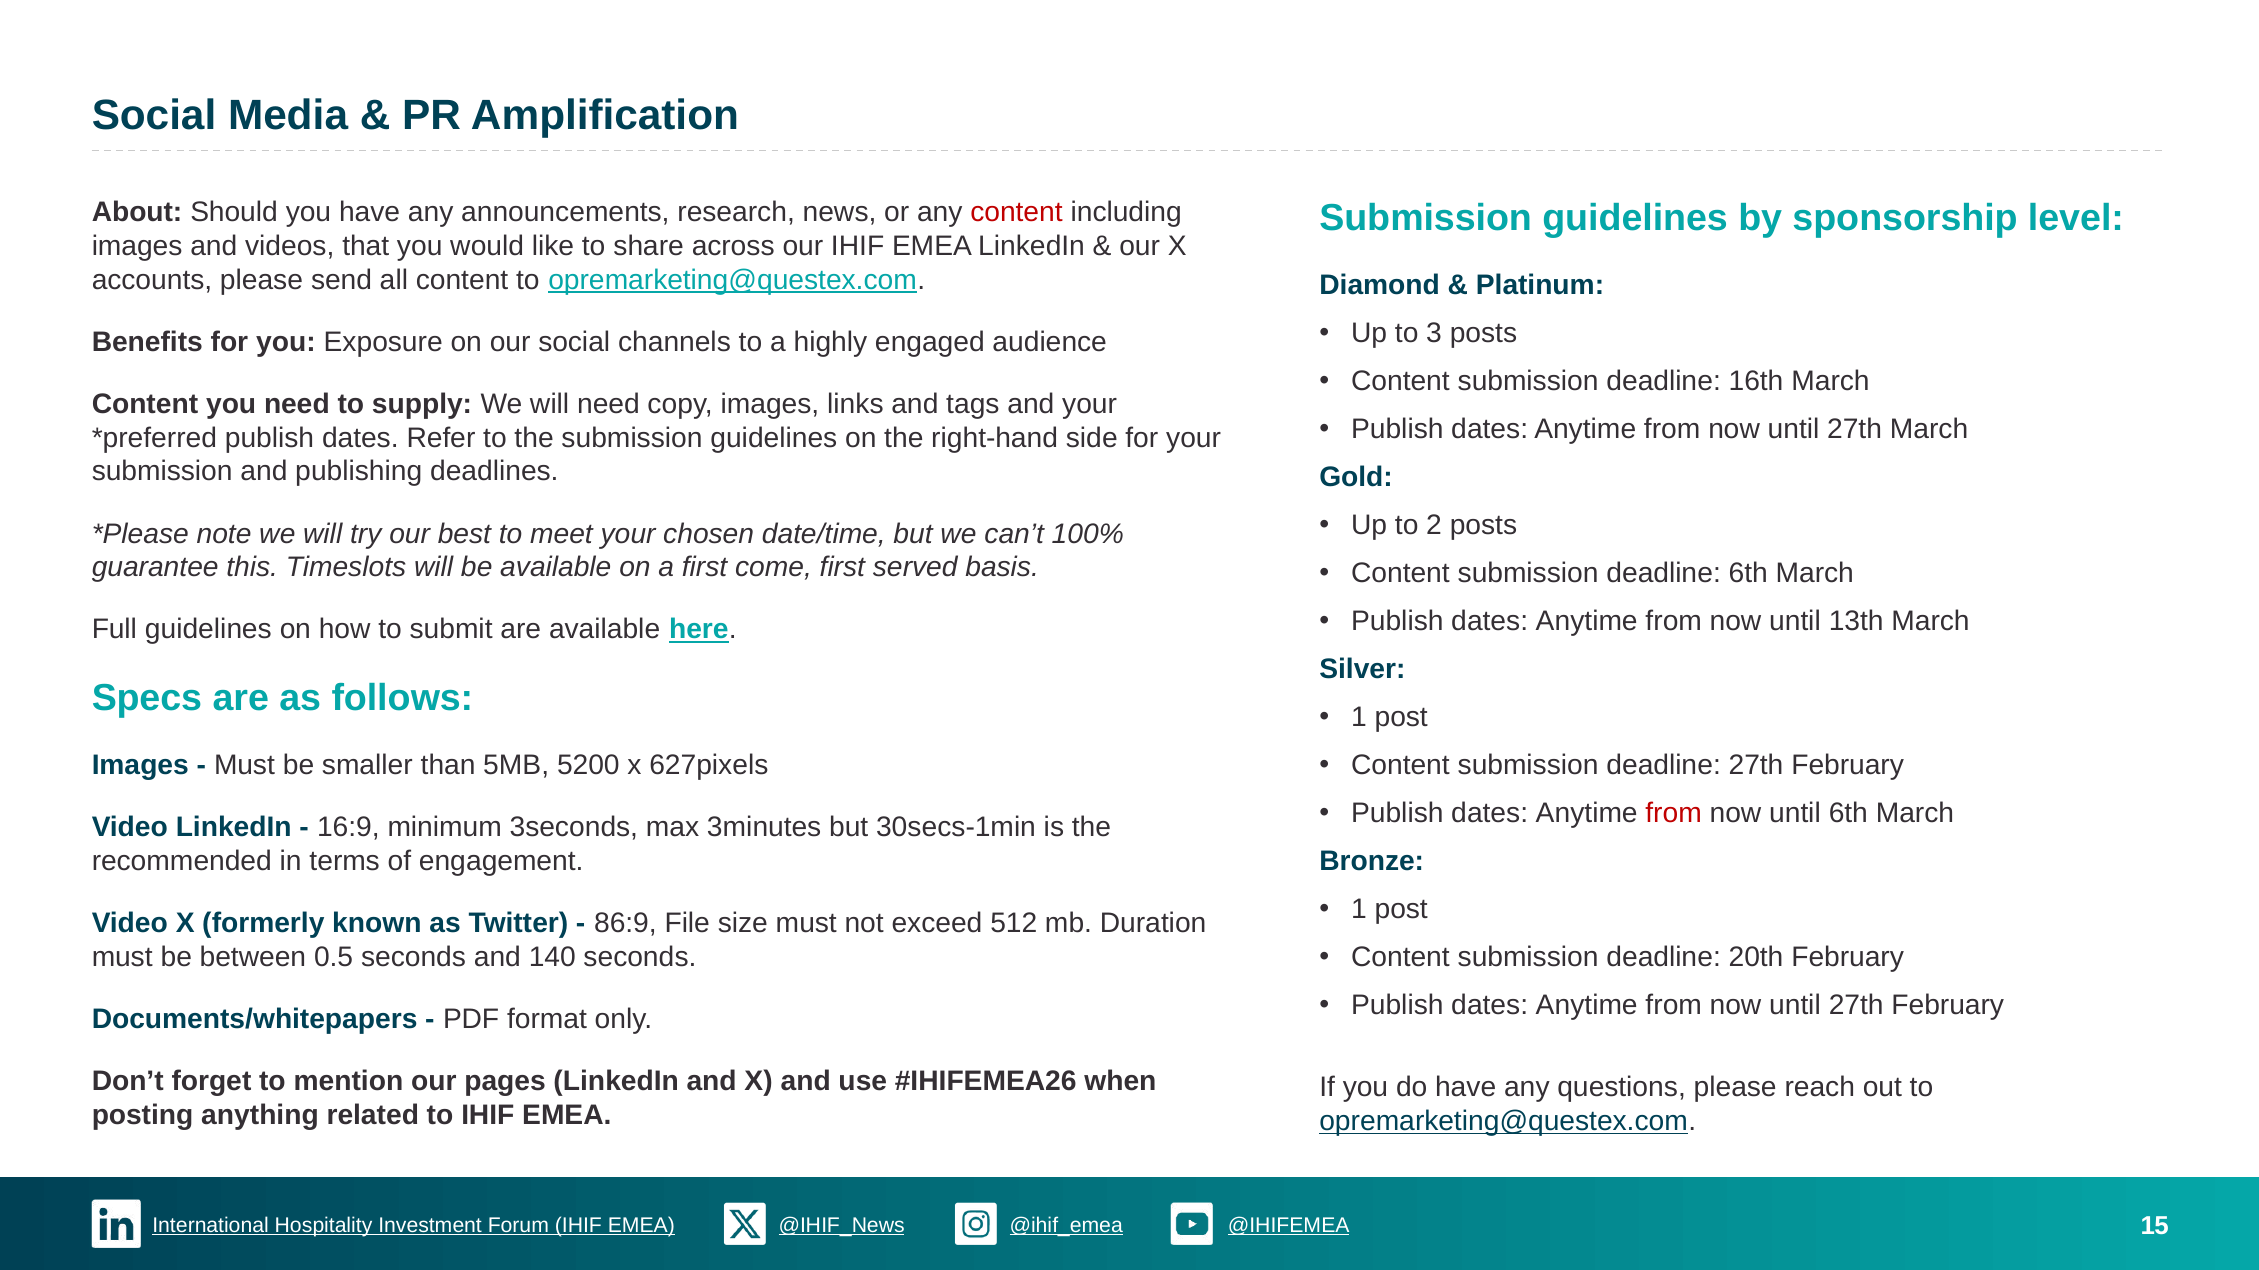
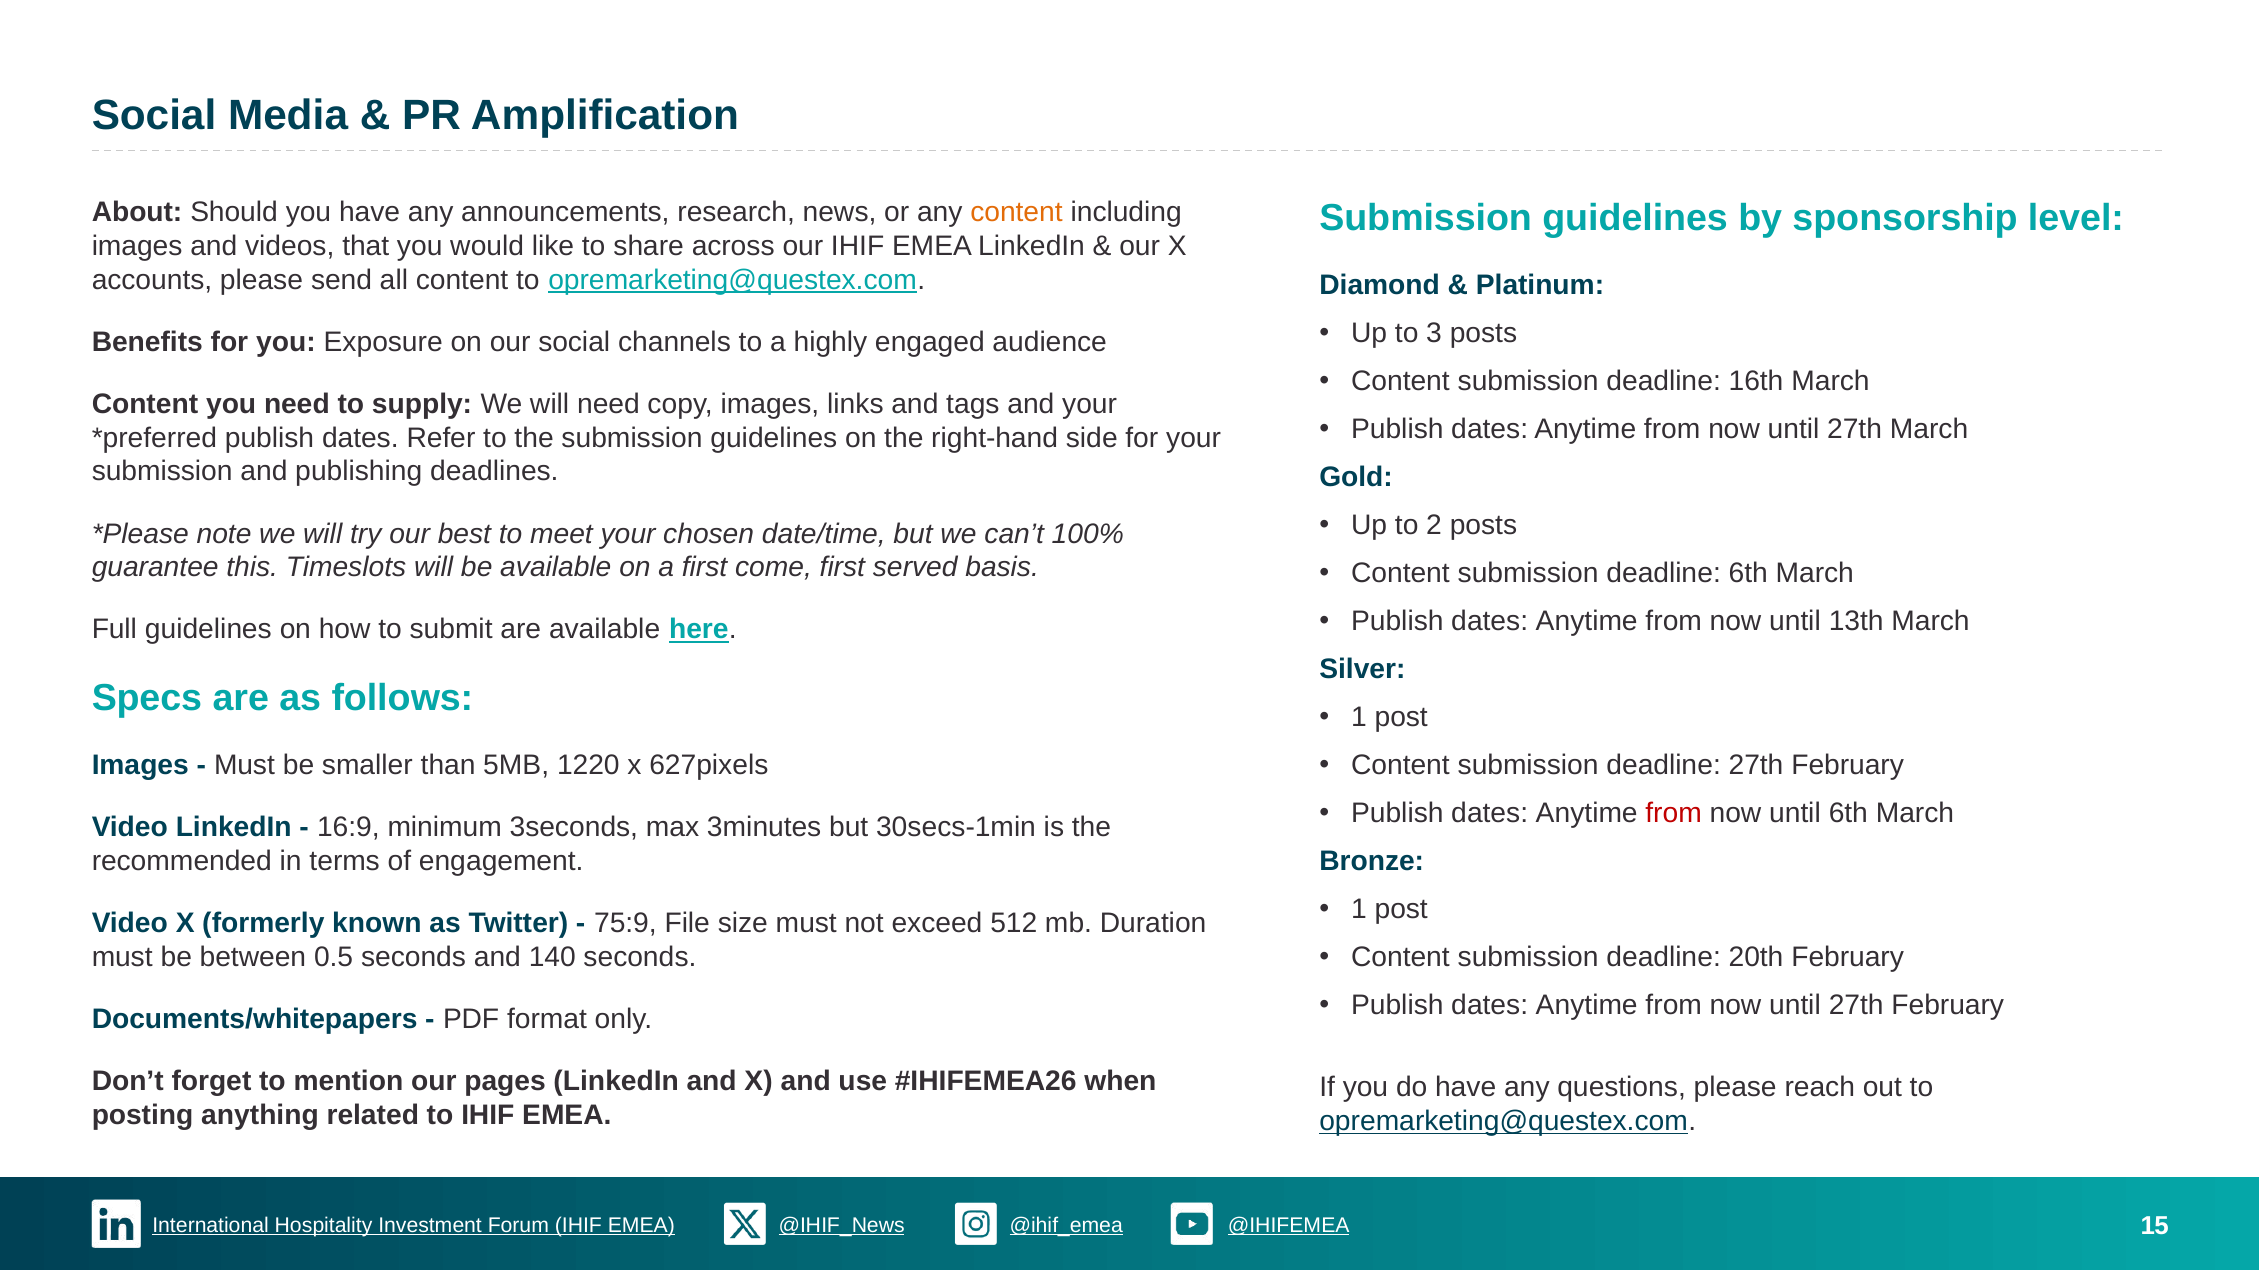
content at (1016, 212) colour: red -> orange
5200: 5200 -> 1220
86:9: 86:9 -> 75:9
